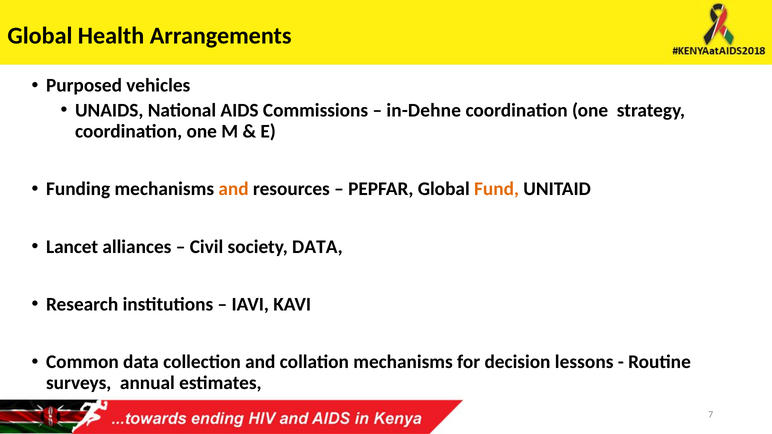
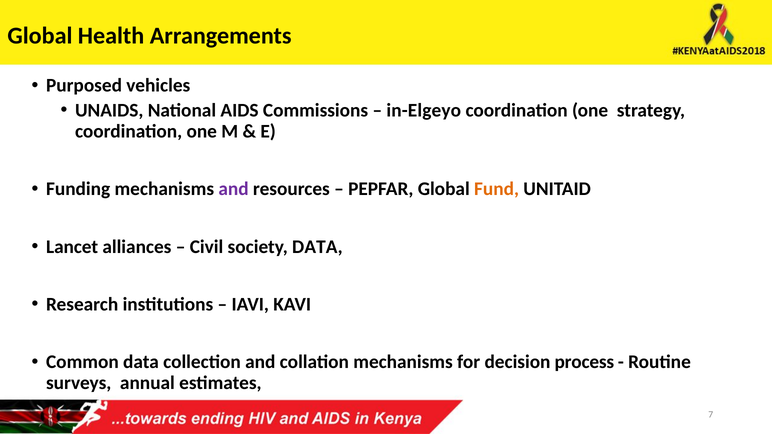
in-Dehne: in-Dehne -> in-Elgeyo
and at (234, 189) colour: orange -> purple
lessons: lessons -> process
